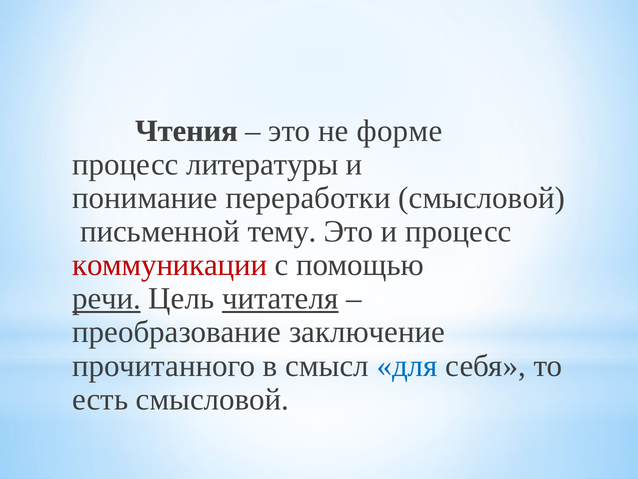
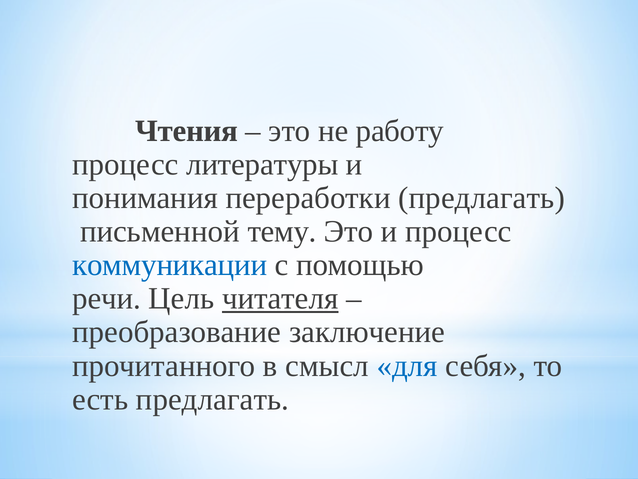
форме: форме -> работу
понимание: понимание -> понимания
переработки смысловой: смысловой -> предлагать
коммуникации colour: red -> blue
речи underline: present -> none
есть смысловой: смысловой -> предлагать
